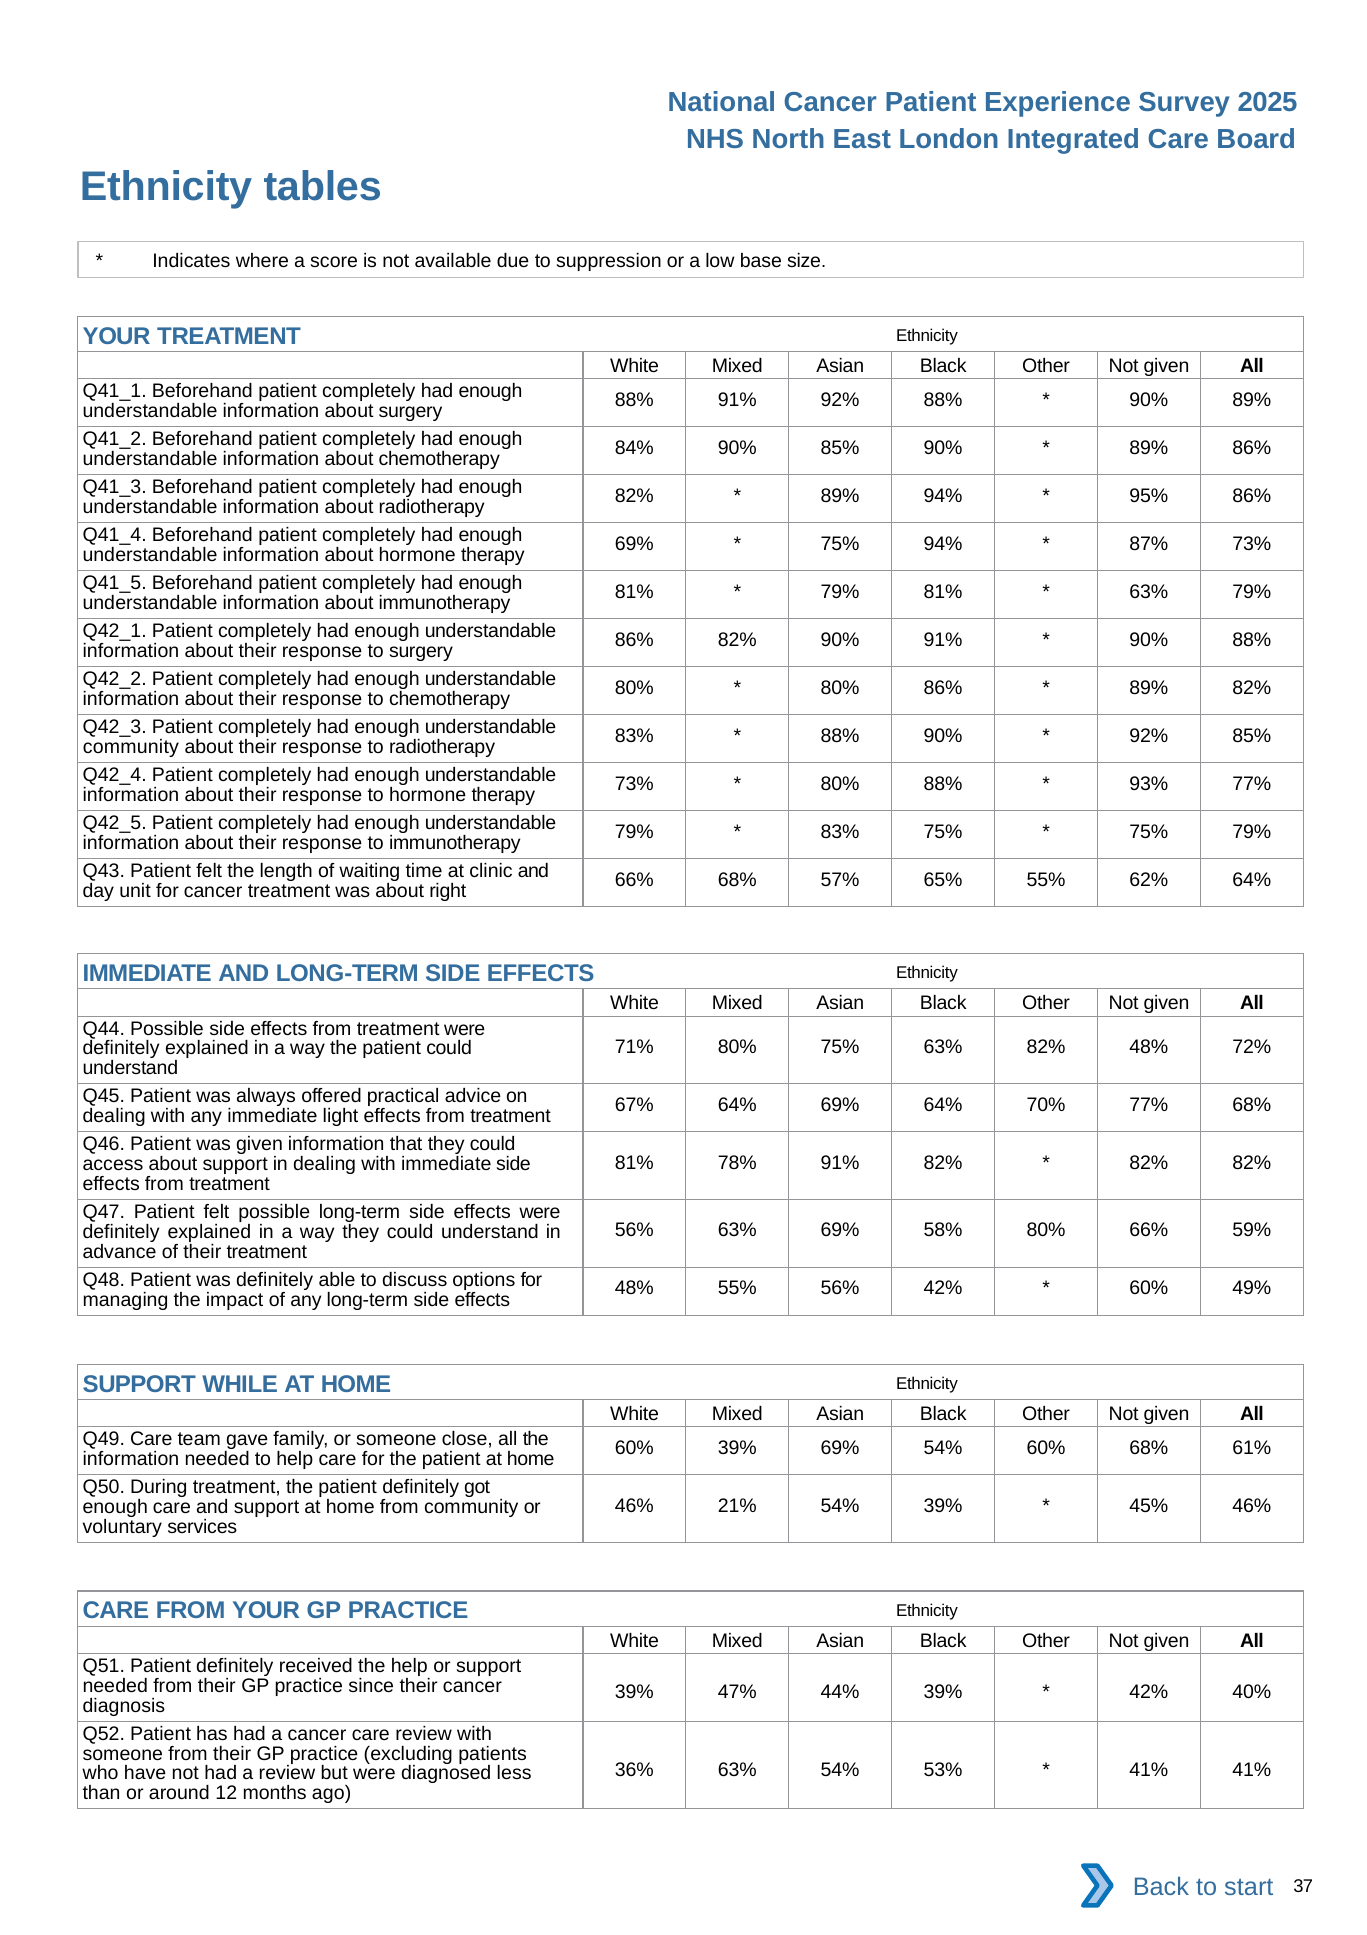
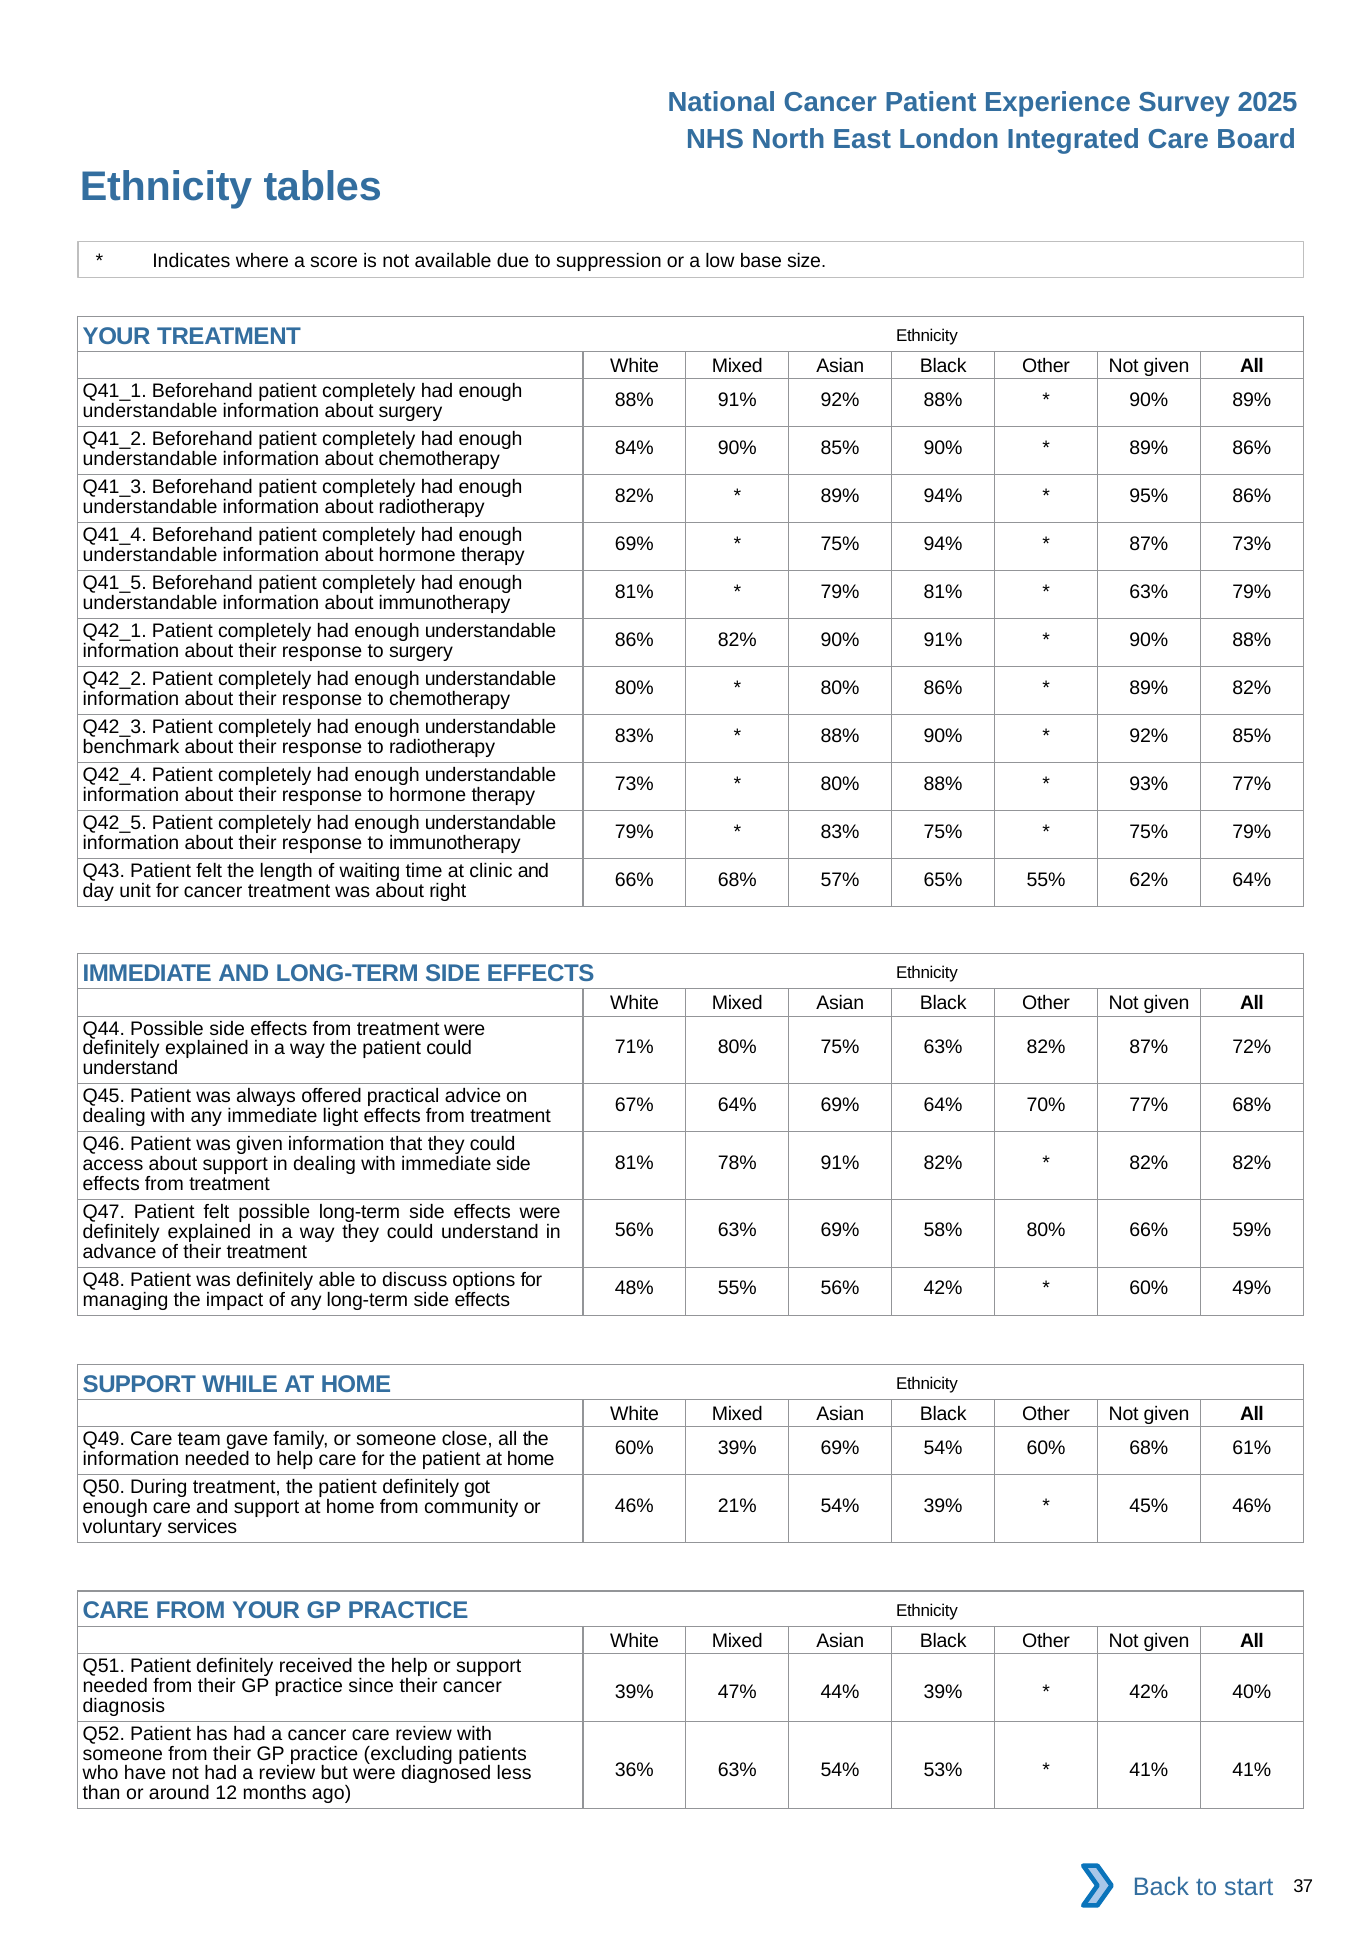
community at (131, 747): community -> benchmark
82% 48%: 48% -> 87%
